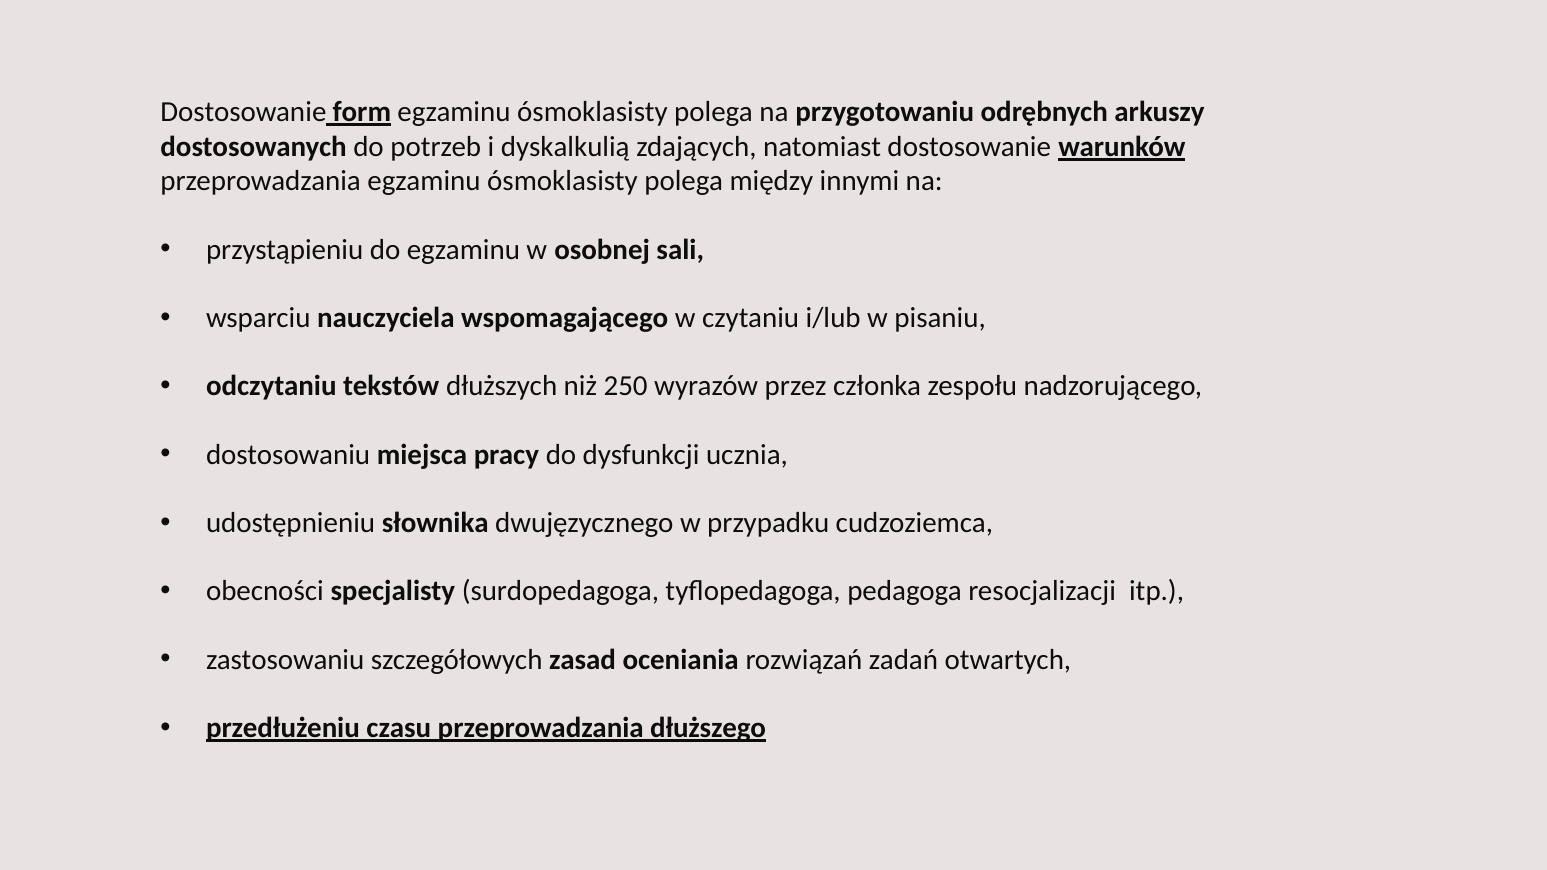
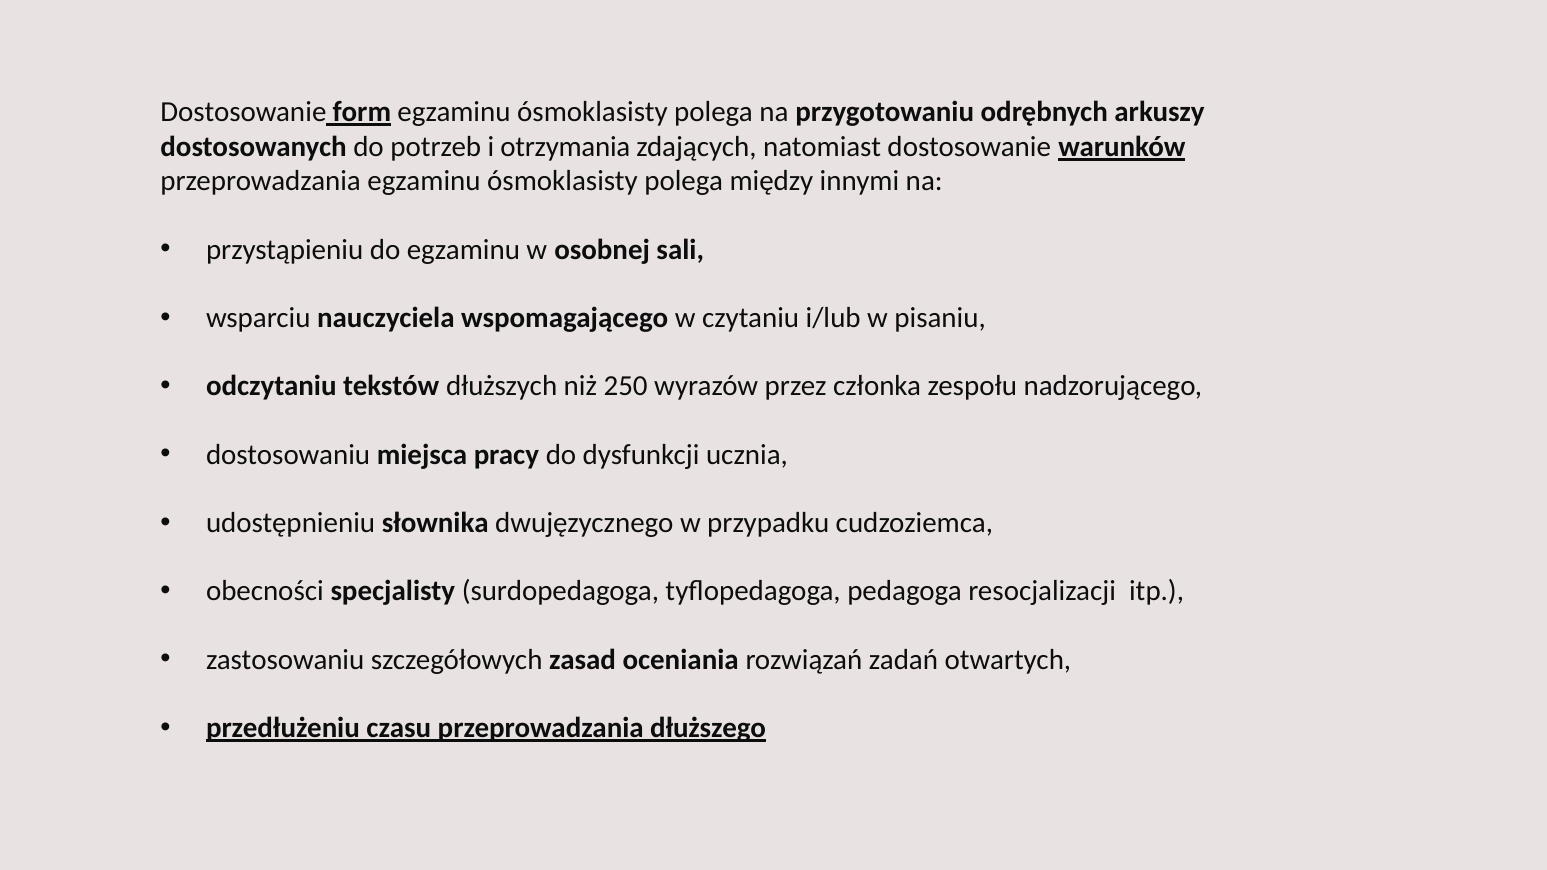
dyskalkulią: dyskalkulią -> otrzymania
